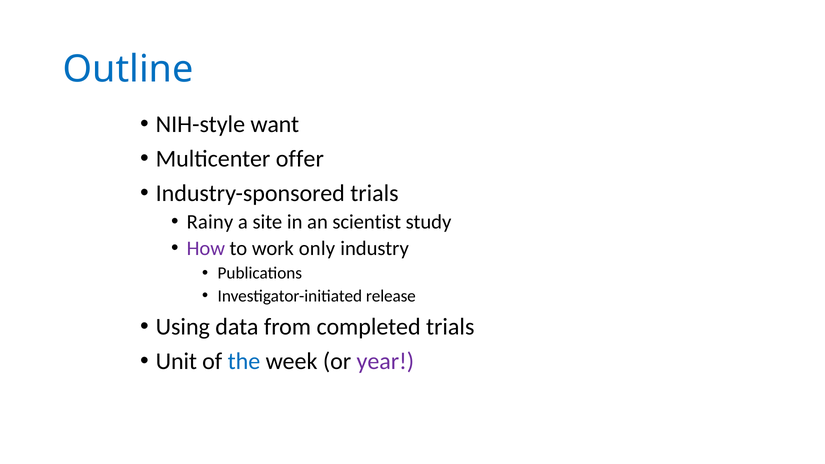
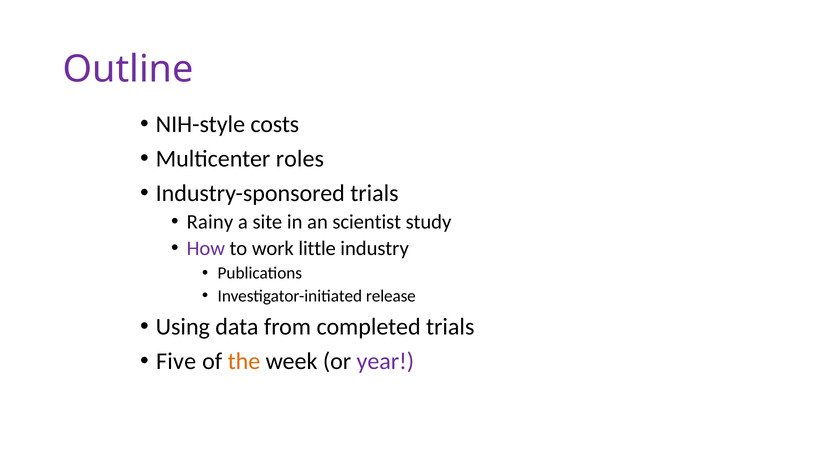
Outline colour: blue -> purple
want: want -> costs
offer: offer -> roles
only: only -> little
Unit: Unit -> Five
the colour: blue -> orange
